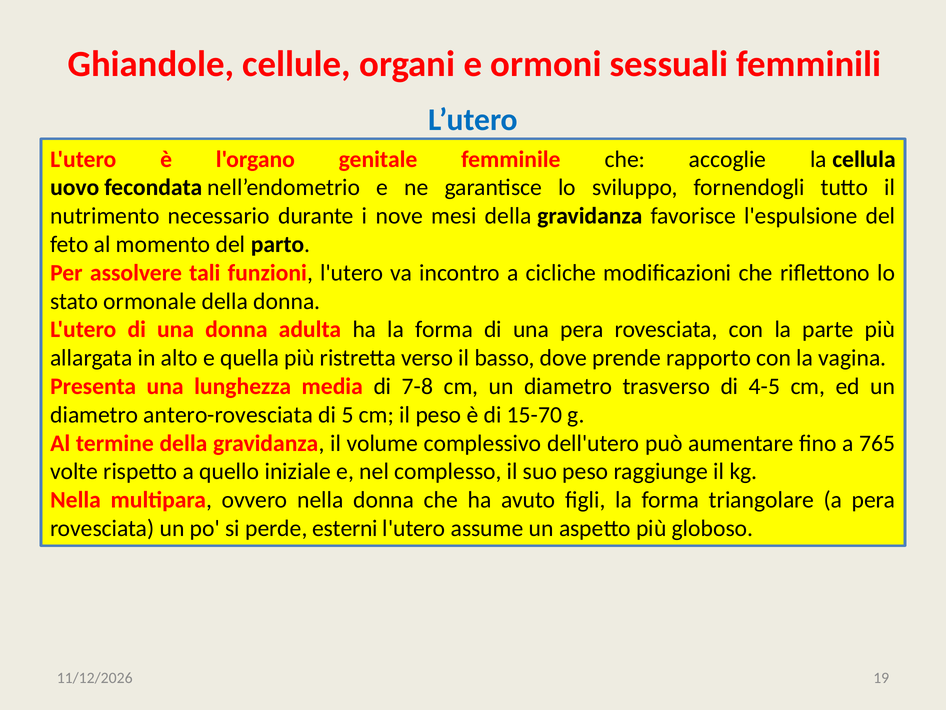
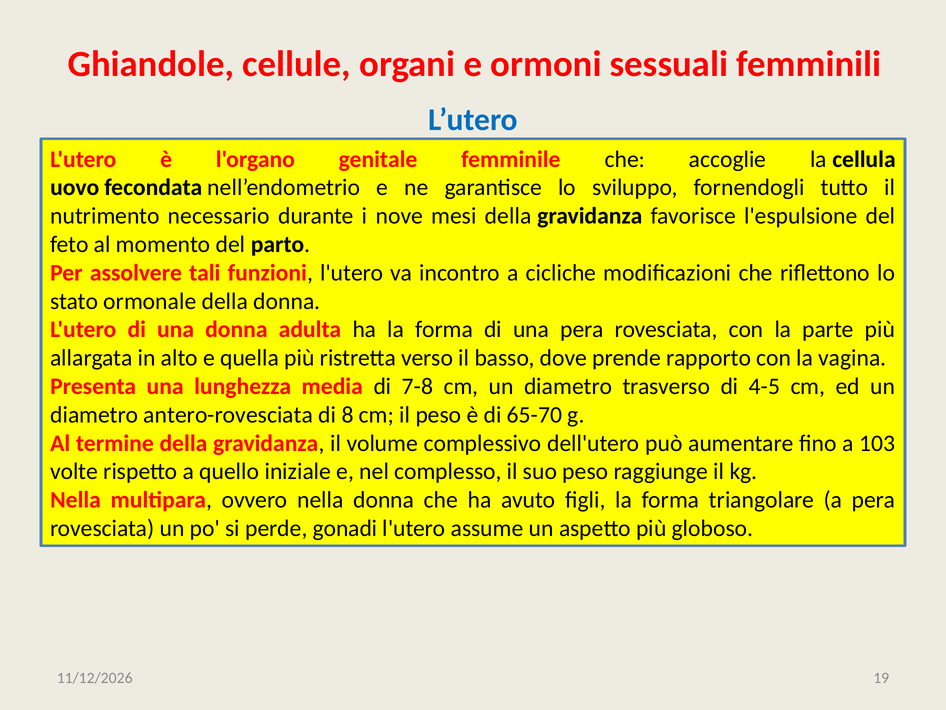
5: 5 -> 8
15-70: 15-70 -> 65-70
765: 765 -> 103
esterni: esterni -> gonadi
